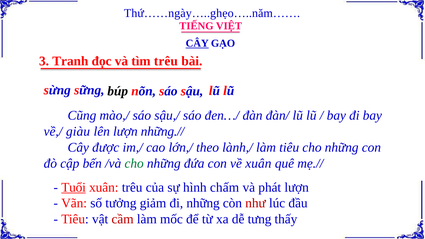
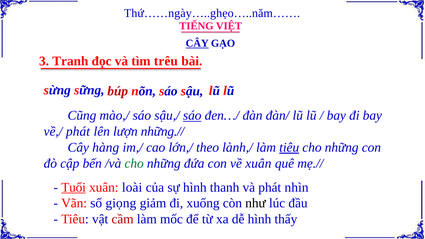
búp colour: black -> red
sáo at (192, 116) underline: none -> present
về,/ giàu: giàu -> phát
được: được -> hàng
tiêu at (289, 147) underline: none -> present
xuân trêu: trêu -> loài
chấm: chấm -> thanh
phát lượn: lượn -> nhìn
tưởng: tưởng -> giọng
đi những: những -> xuống
như colour: red -> black
dễ tưng: tưng -> hình
